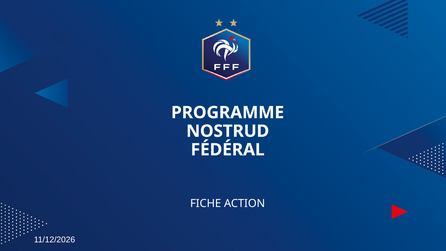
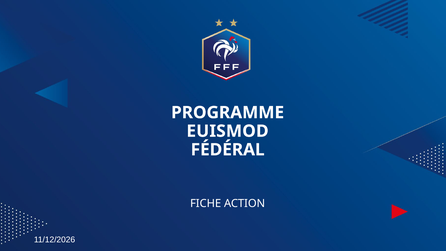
NOSTRUD: NOSTRUD -> EUISMOD
